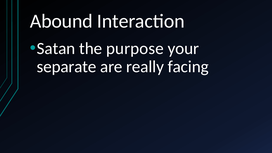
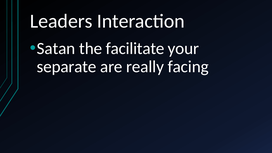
Abound: Abound -> Leaders
purpose: purpose -> facilitate
